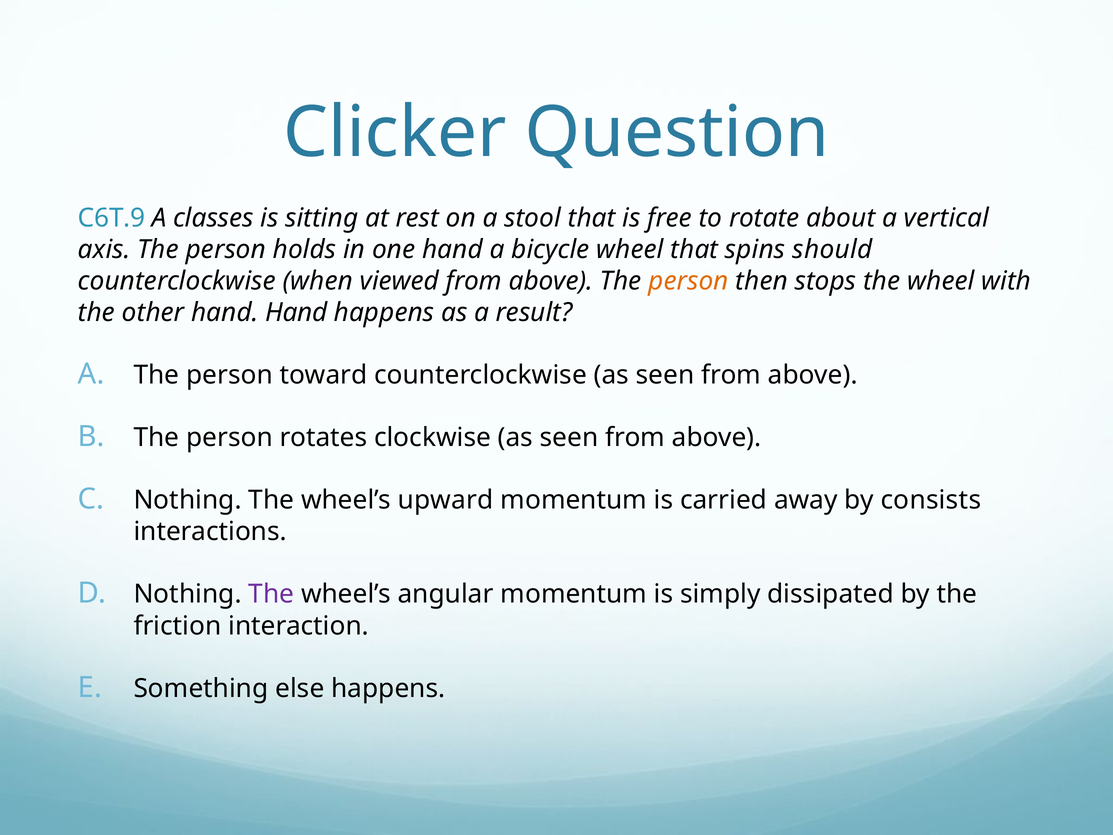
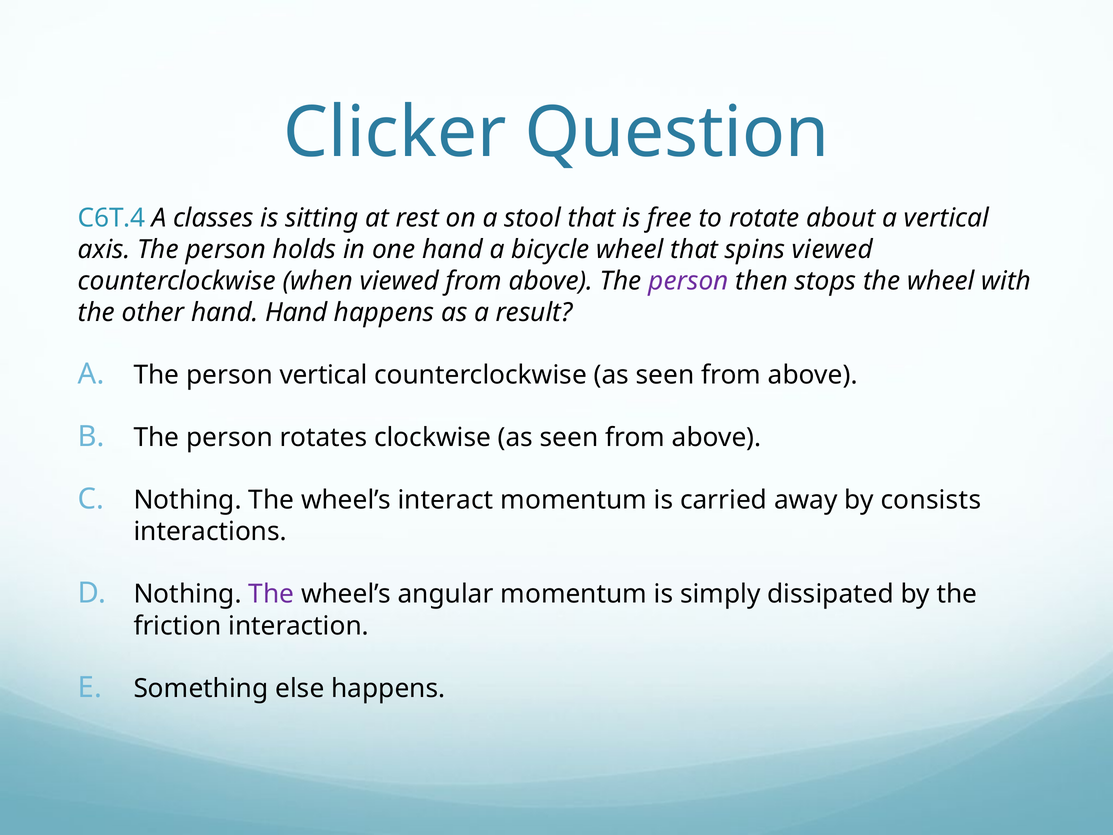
C6T.9: C6T.9 -> C6T.4
spins should: should -> viewed
person at (688, 281) colour: orange -> purple
person toward: toward -> vertical
upward: upward -> interact
